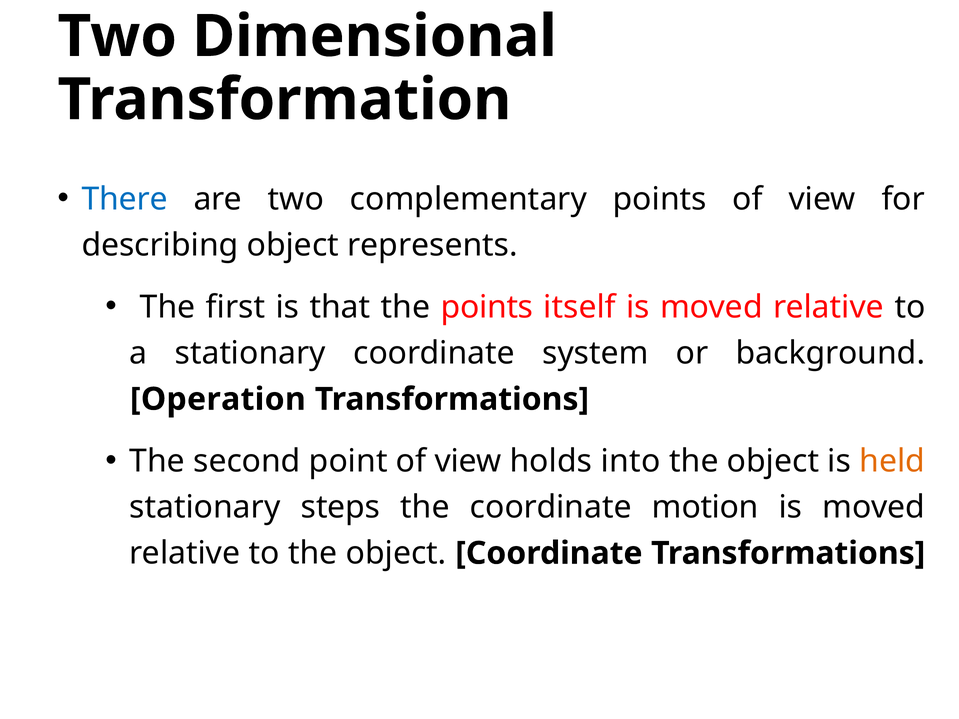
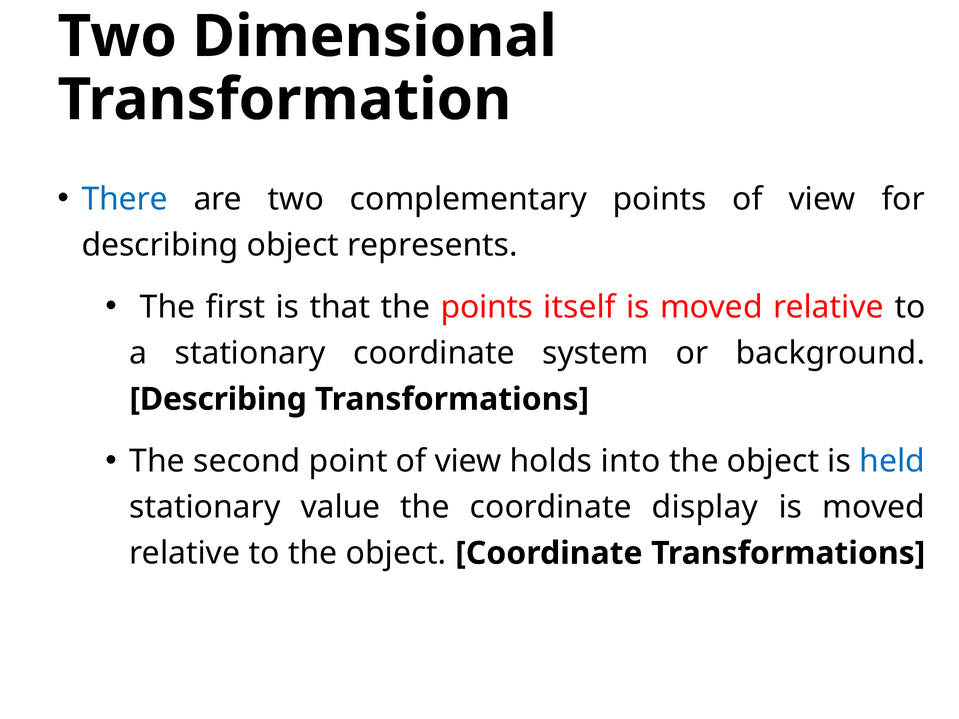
Operation at (218, 399): Operation -> Describing
held colour: orange -> blue
steps: steps -> value
motion: motion -> display
